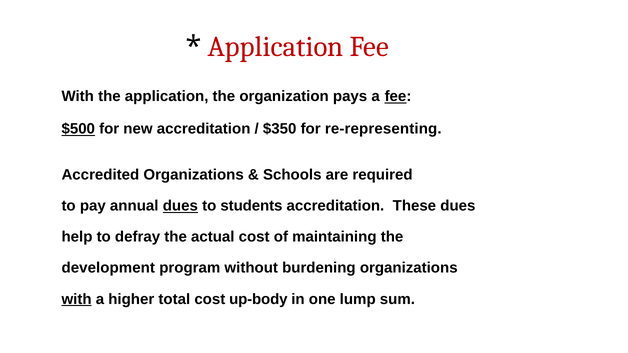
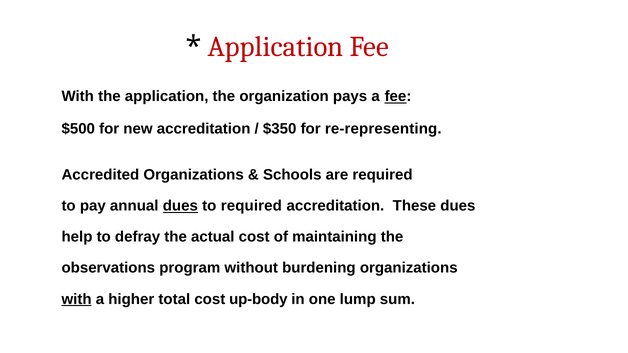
$500 underline: present -> none
to students: students -> required
development: development -> observations
